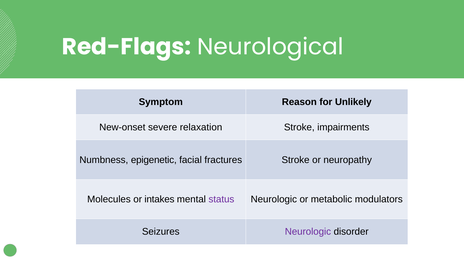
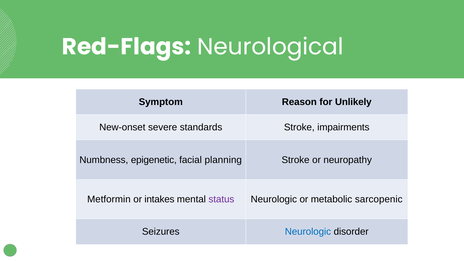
relaxation: relaxation -> standards
fractures: fractures -> planning
Molecules: Molecules -> Metformin
modulators: modulators -> sarcopenic
Neurologic at (308, 232) colour: purple -> blue
